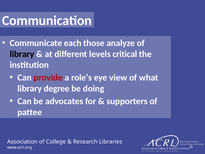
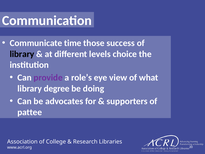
each: each -> time
analyze: analyze -> success
critical: critical -> choice
provide colour: red -> purple
